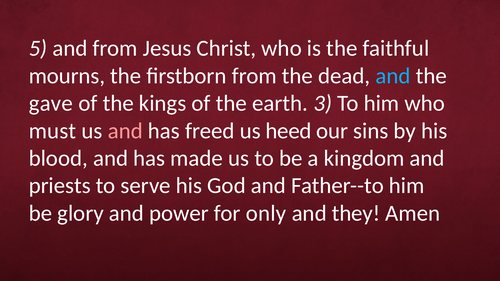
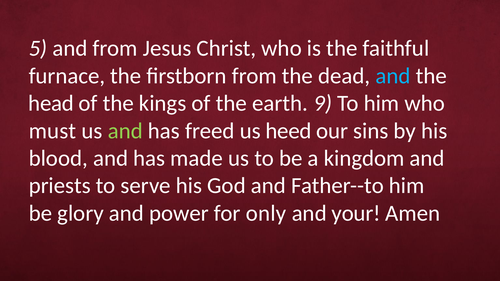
mourns: mourns -> furnace
gave: gave -> head
3: 3 -> 9
and at (125, 131) colour: pink -> light green
they: they -> your
